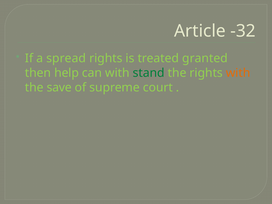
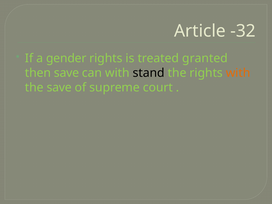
spread: spread -> gender
then help: help -> save
stand colour: green -> black
